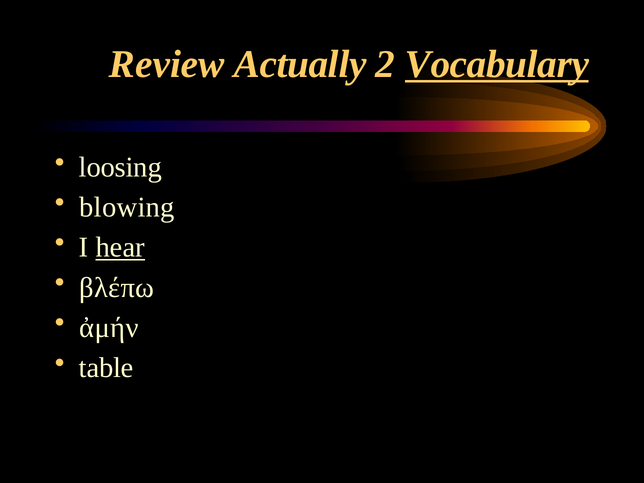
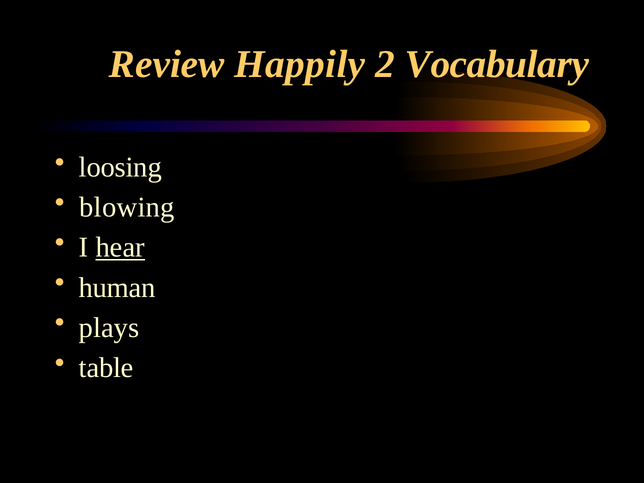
Actually: Actually -> Happily
Vocabulary underline: present -> none
βλέπω: βλέπω -> human
ἀμήν: ἀμήν -> plays
